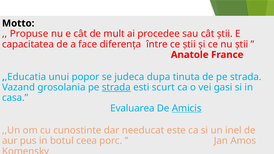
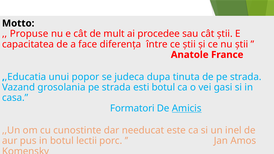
strada at (116, 87) underline: present -> none
esti scurt: scurt -> botul
Evaluarea: Evaluarea -> Formatori
ceea: ceea -> lectii
